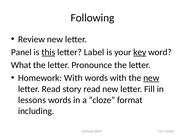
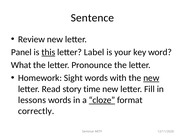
Following: Following -> Sentence
key underline: present -> none
Homework With: With -> Sight
story read: read -> time
cloze underline: none -> present
including: including -> correctly
